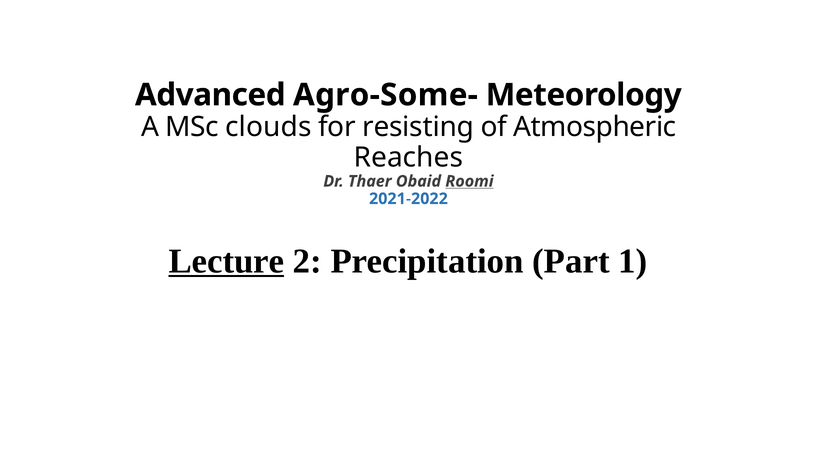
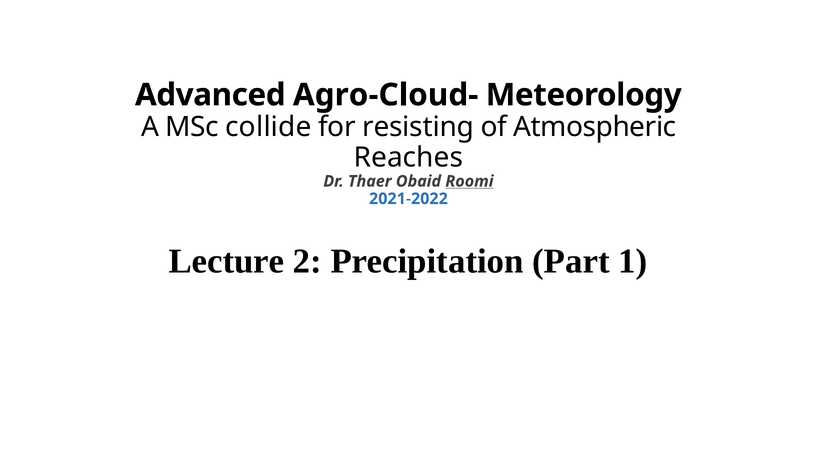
Agro-Some-: Agro-Some- -> Agro-Cloud-
clouds: clouds -> collide
Lecture underline: present -> none
